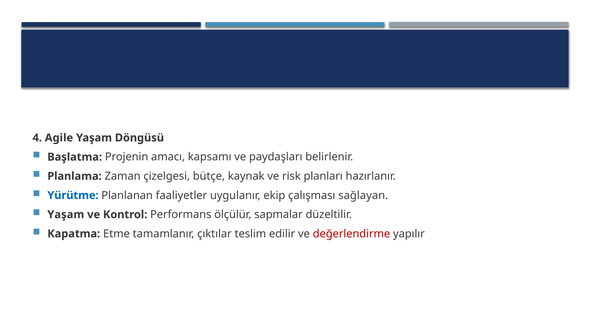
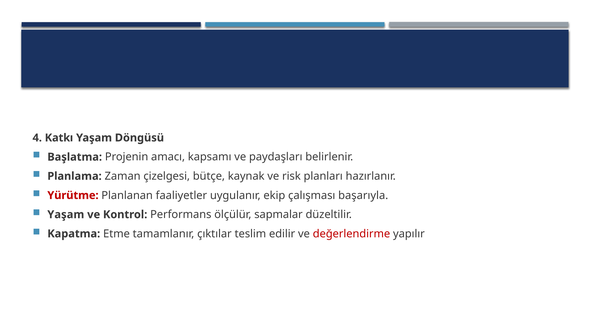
Agile: Agile -> Katkı
Yürütme colour: blue -> red
sağlayan: sağlayan -> başarıyla
